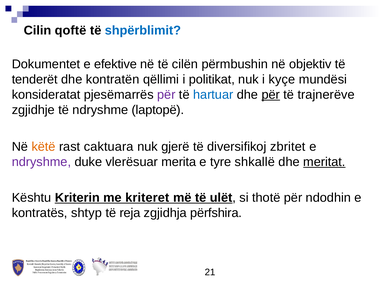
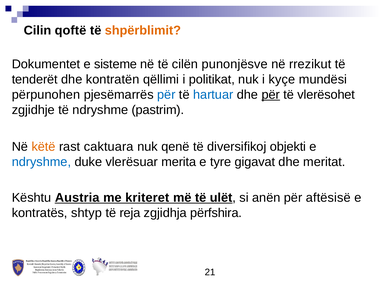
shpërblimit colour: blue -> orange
efektive: efektive -> sisteme
përmbushin: përmbushin -> punonjësve
objektiv: objektiv -> rrezikut
konsideratat: konsideratat -> përpunohen
për at (166, 95) colour: purple -> blue
trajnerëve: trajnerëve -> vlerësohet
laptopë: laptopë -> pastrim
gjerë: gjerë -> qenë
zbritet: zbritet -> objekti
ndryshme at (41, 162) colour: purple -> blue
shkallë: shkallë -> gigavat
meritat underline: present -> none
Kriterin: Kriterin -> Austria
thotë: thotë -> anën
ndodhin: ndodhin -> aftësisë
